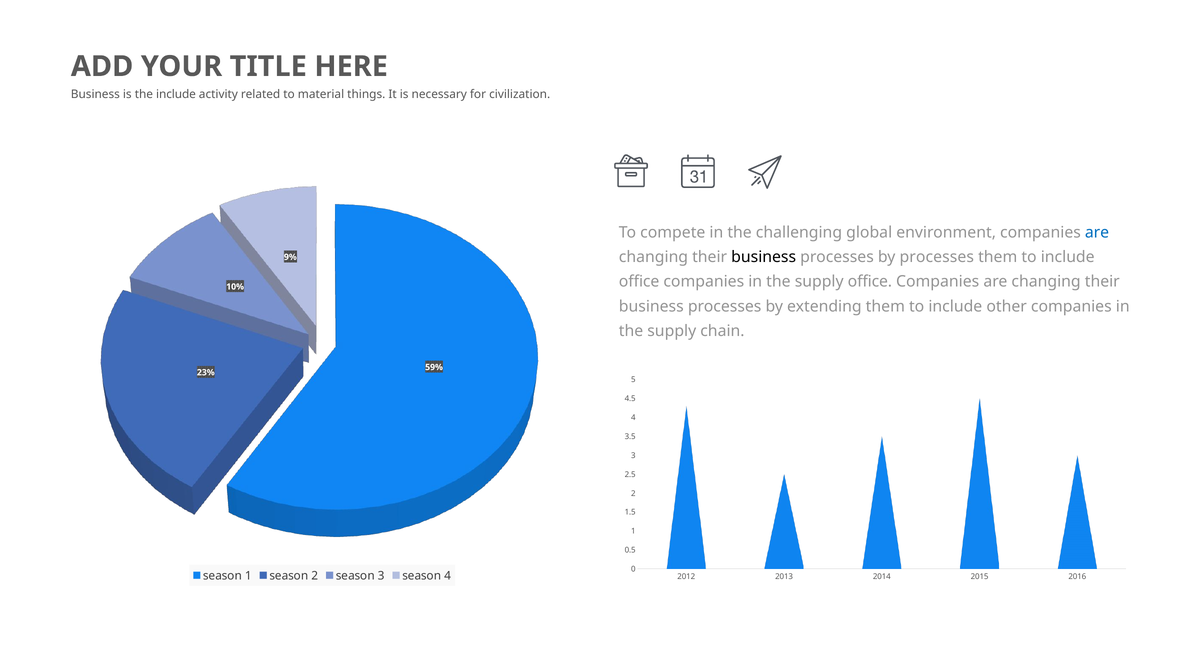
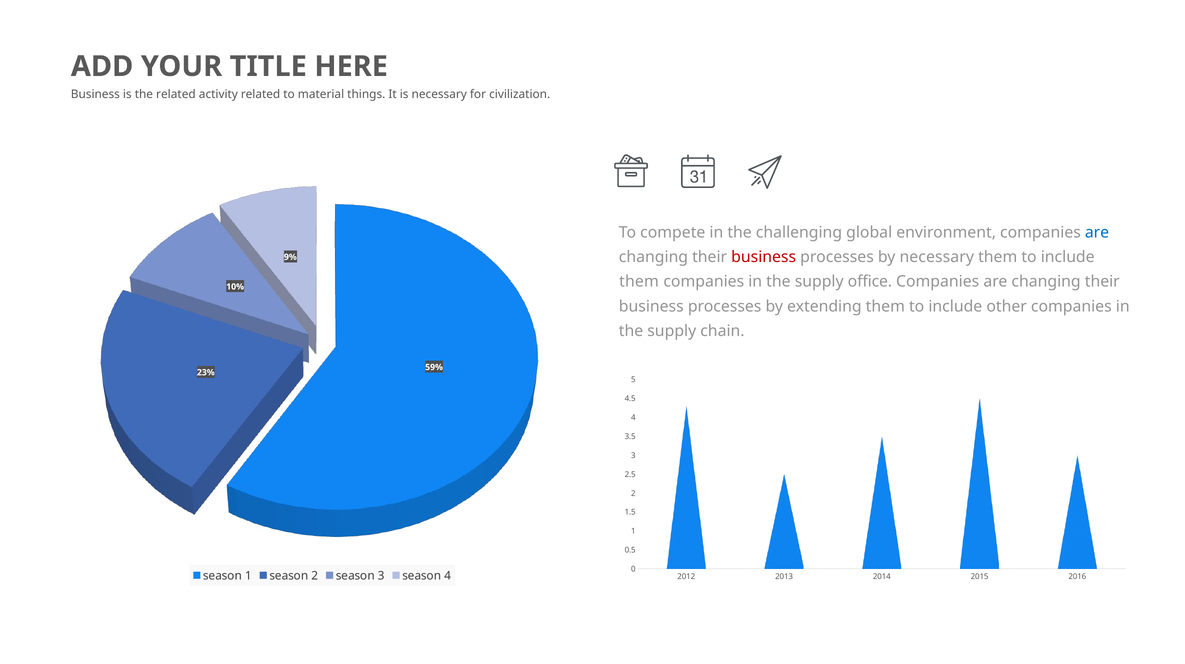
the include: include -> related
business at (764, 257) colour: black -> red
by processes: processes -> necessary
office at (639, 282): office -> them
